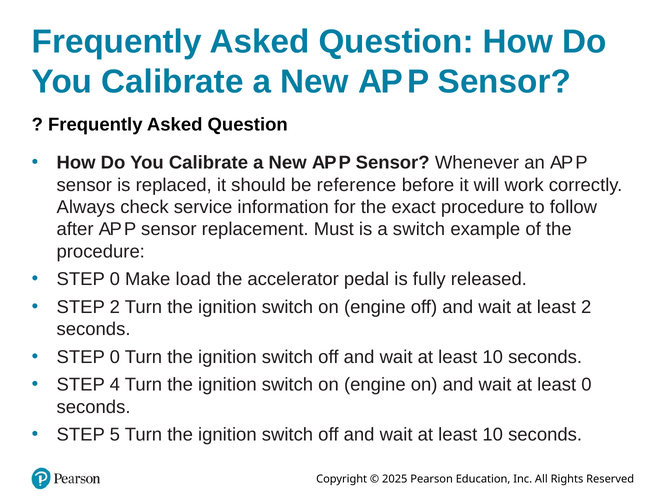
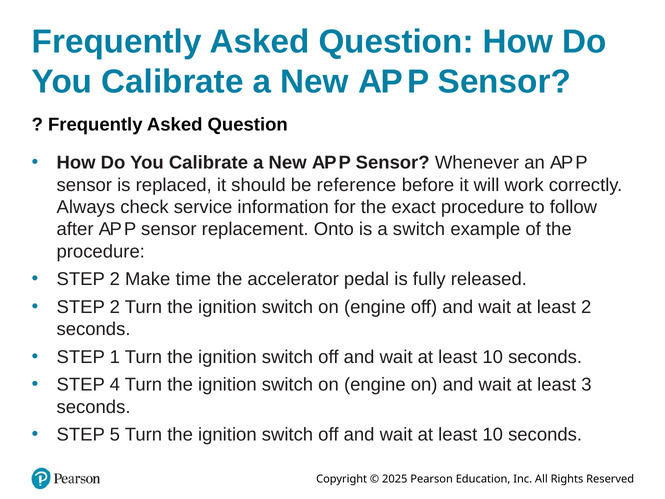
Must: Must -> Onto
0 at (115, 279): 0 -> 2
load: load -> time
0 at (115, 357): 0 -> 1
least 0: 0 -> 3
